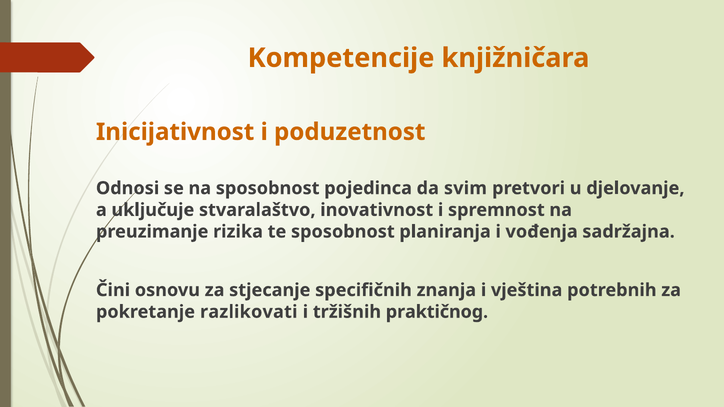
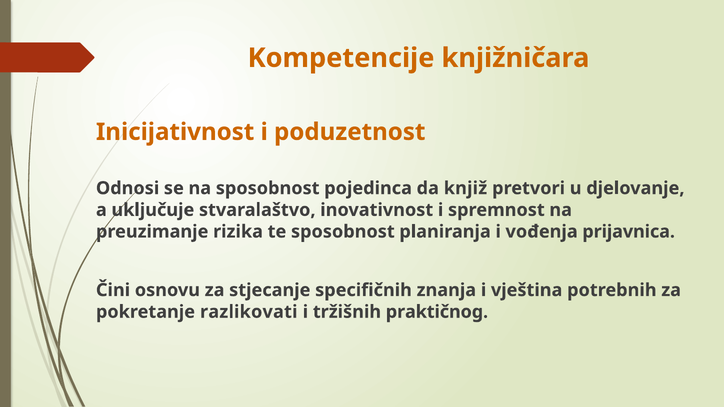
svim: svim -> knjiž
sadržajna: sadržajna -> prijavnica
